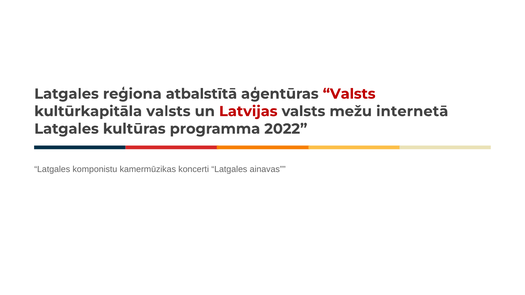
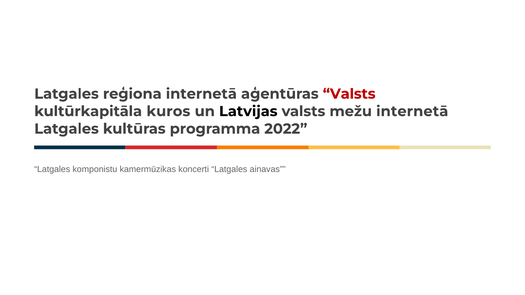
reģiona atbalstītā: atbalstītā -> internetā
kultūrkapitāla valsts: valsts -> kuros
Latvijas colour: red -> black
